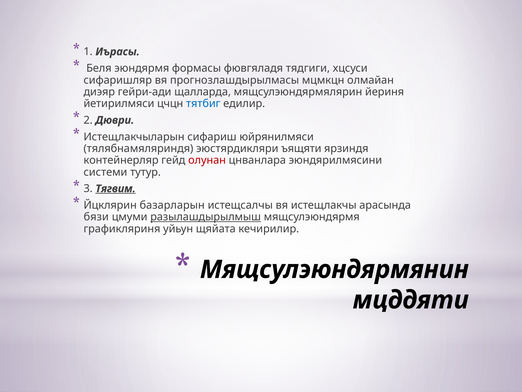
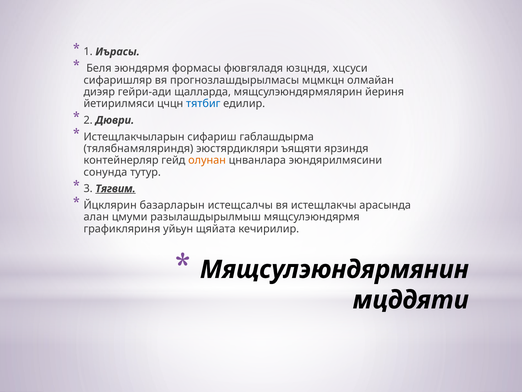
тядгиги: тядгиги -> юзцндя
юйрянилмяси: юйрянилмяси -> габлашдырма
олунан colour: red -> orange
системи: системи -> сонунда
бязи: бязи -> алан
разылашдырылмыш underline: present -> none
